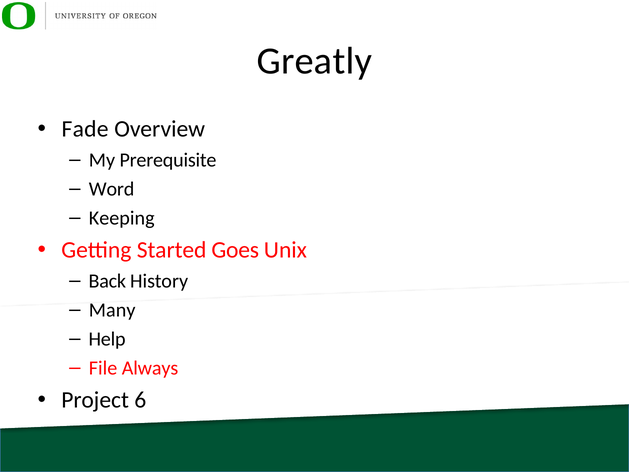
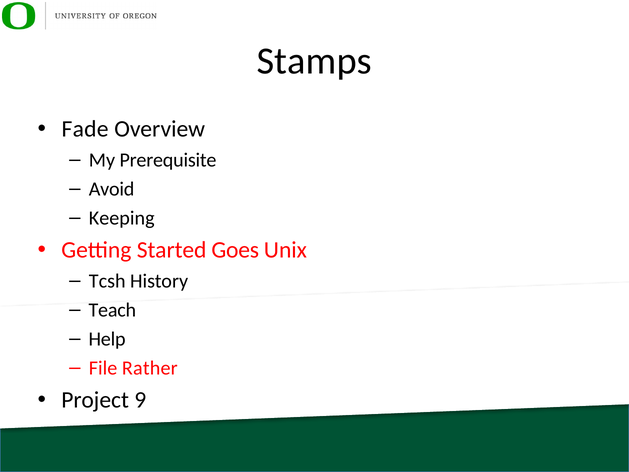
Greatly: Greatly -> Stamps
Word: Word -> Avoid
Back: Back -> Tcsh
Many: Many -> Teach
Always: Always -> Rather
6: 6 -> 9
